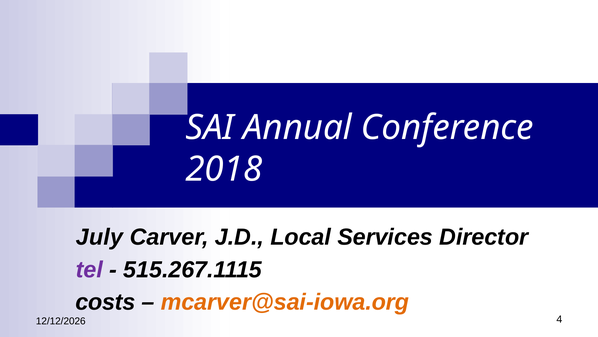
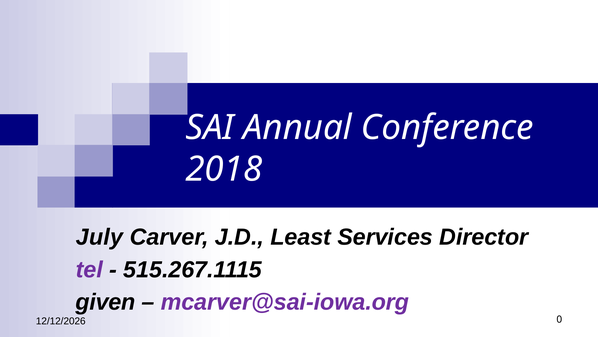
Local: Local -> Least
costs: costs -> given
mcarver@sai-iowa.org colour: orange -> purple
4: 4 -> 0
